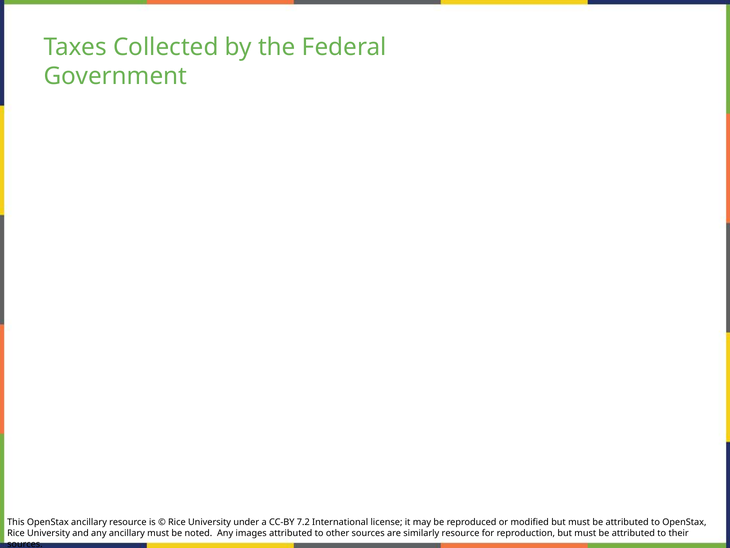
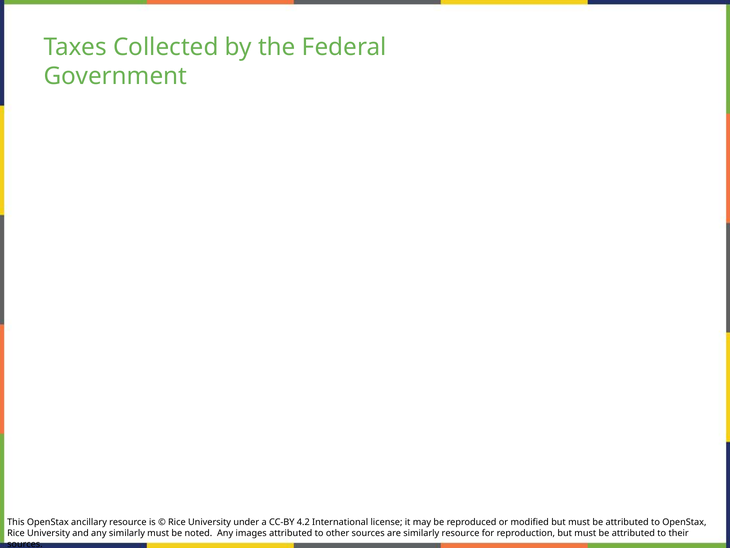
7.2: 7.2 -> 4.2
any ancillary: ancillary -> similarly
